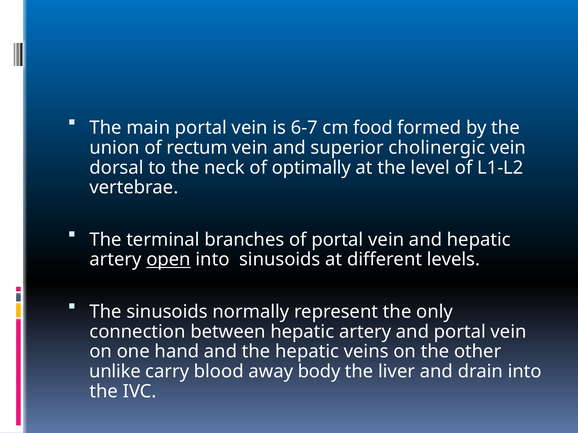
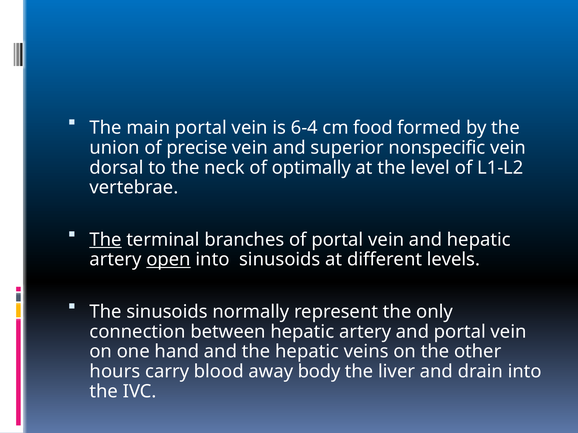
6-7: 6-7 -> 6-4
rectum: rectum -> precise
cholinergic: cholinergic -> nonspecific
The at (106, 240) underline: none -> present
unlike: unlike -> hours
